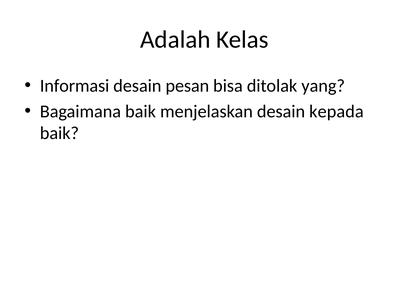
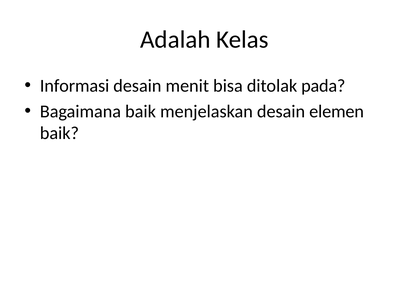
pesan: pesan -> menit
yang: yang -> pada
kepada: kepada -> elemen
